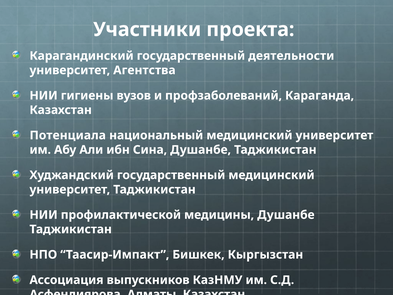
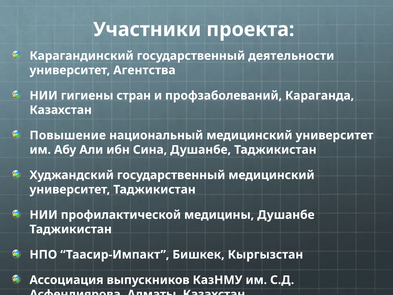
вузов: вузов -> стран
Потенциала: Потенциала -> Повышение
